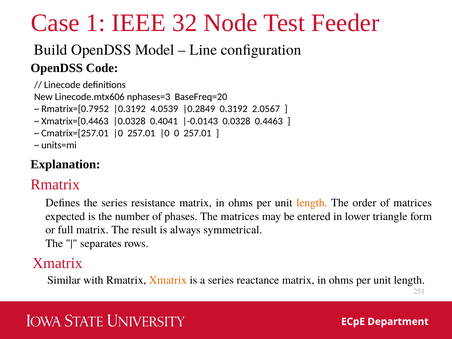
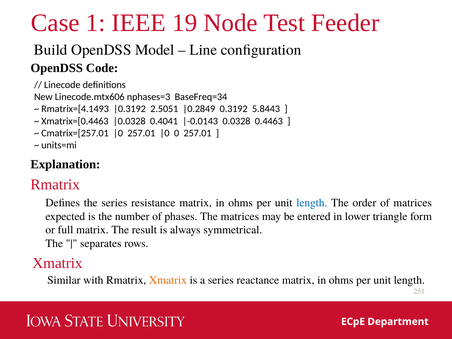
32: 32 -> 19
BaseFreq=20: BaseFreq=20 -> BaseFreq=34
Rmatrix=[0.7952: Rmatrix=[0.7952 -> Rmatrix=[4.1493
4.0539: 4.0539 -> 2.5051
2.0567: 2.0567 -> 5.8443
length at (312, 203) colour: orange -> blue
